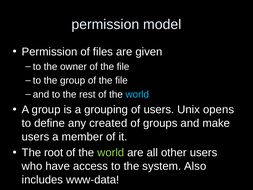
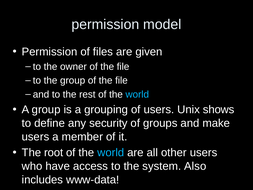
opens: opens -> shows
created: created -> security
world at (111, 152) colour: light green -> light blue
